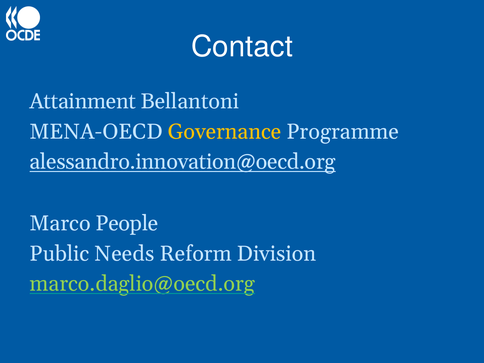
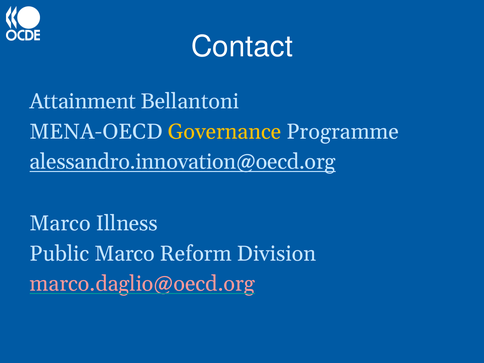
People: People -> Illness
Public Needs: Needs -> Marco
marco.daglio@oecd.org colour: light green -> pink
